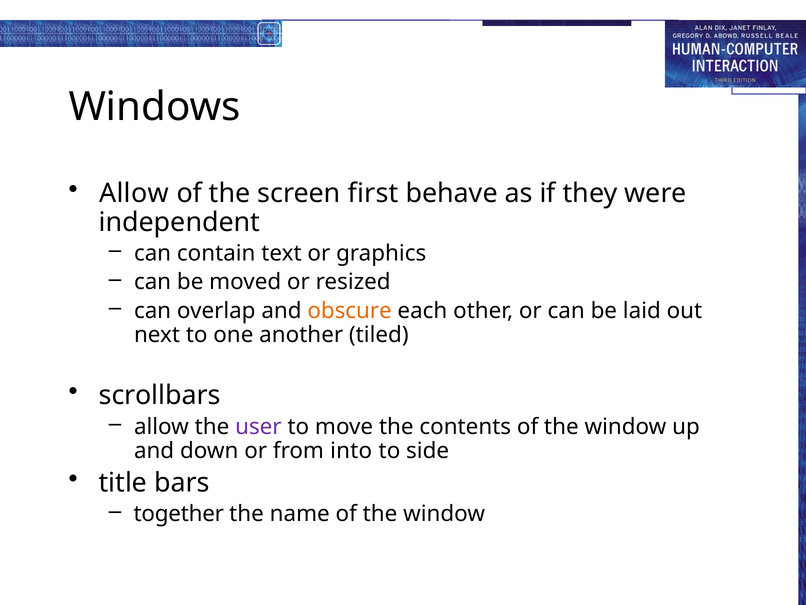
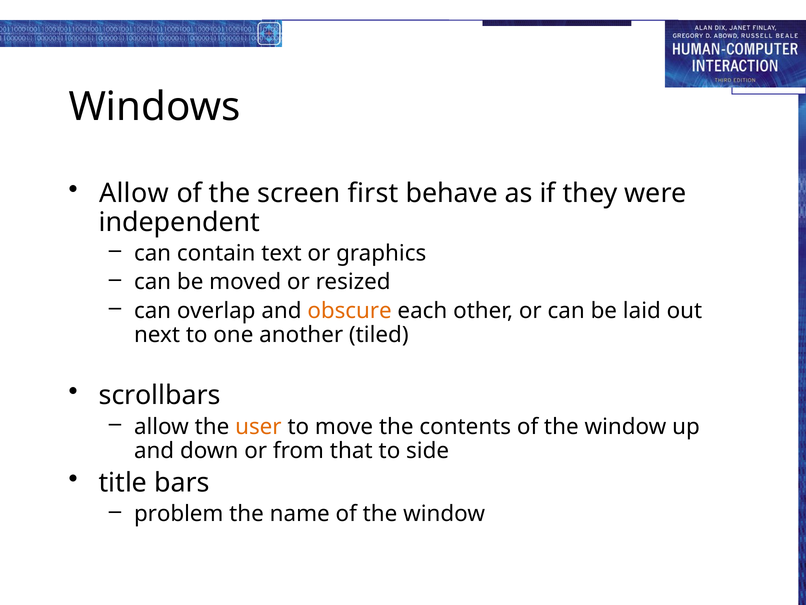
user colour: purple -> orange
into: into -> that
together: together -> problem
